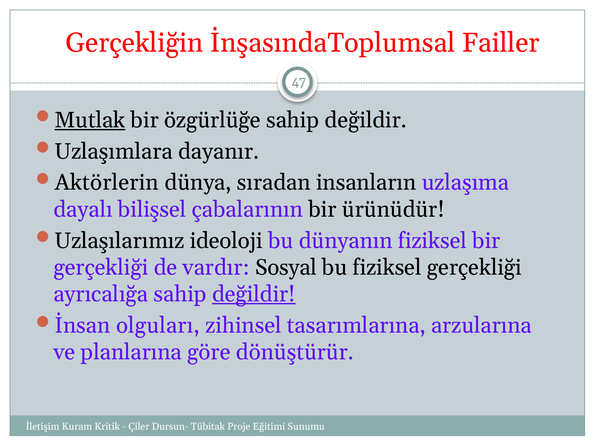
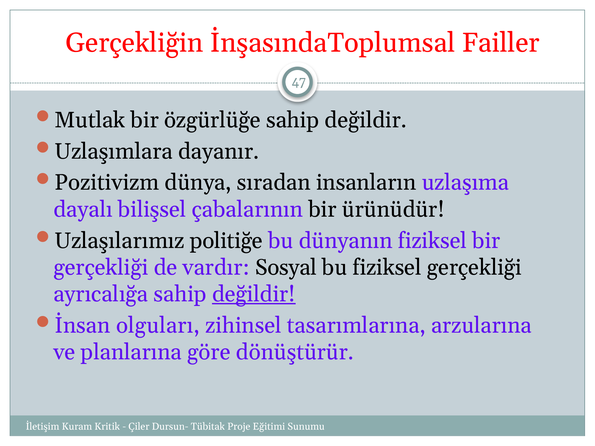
Mutlak underline: present -> none
Aktörlerin: Aktörlerin -> Pozitivizm
ideoloji: ideoloji -> politiğe
